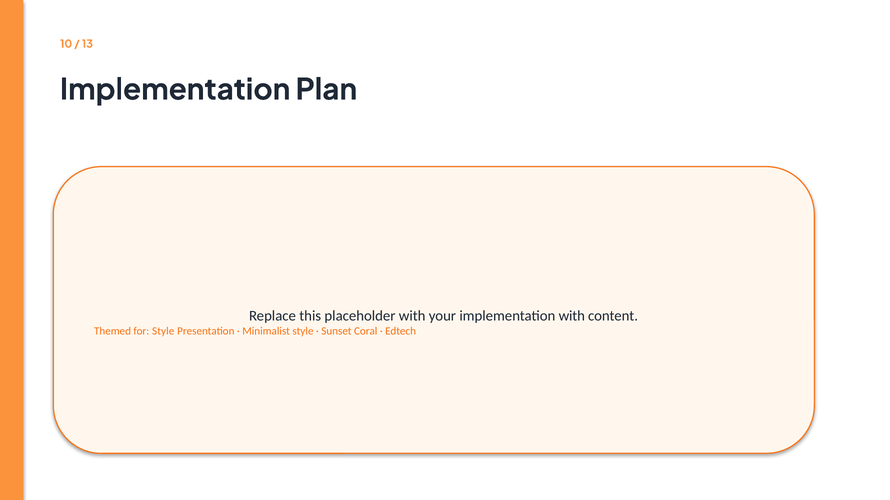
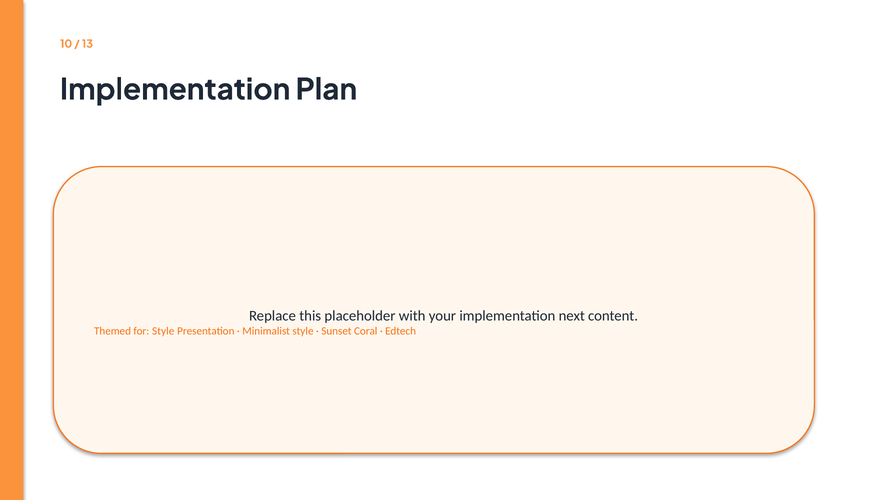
implementation with: with -> next
